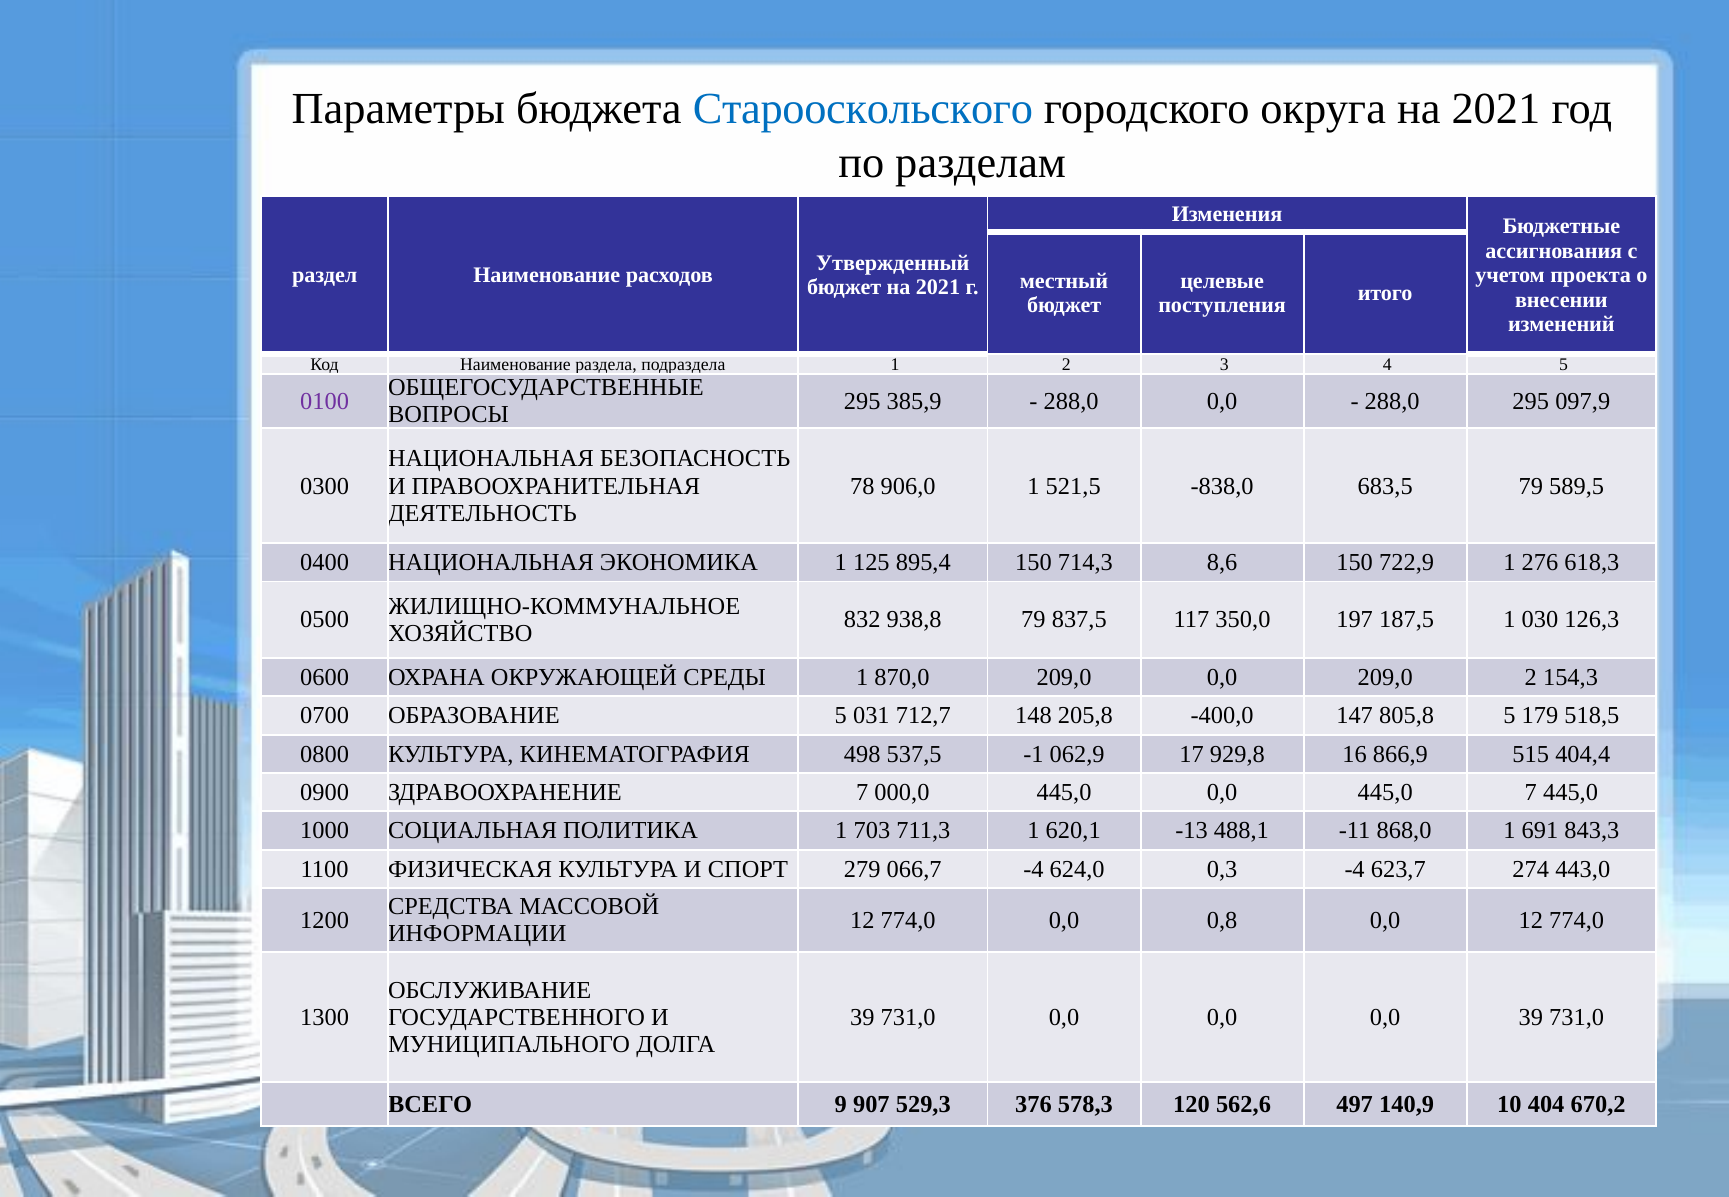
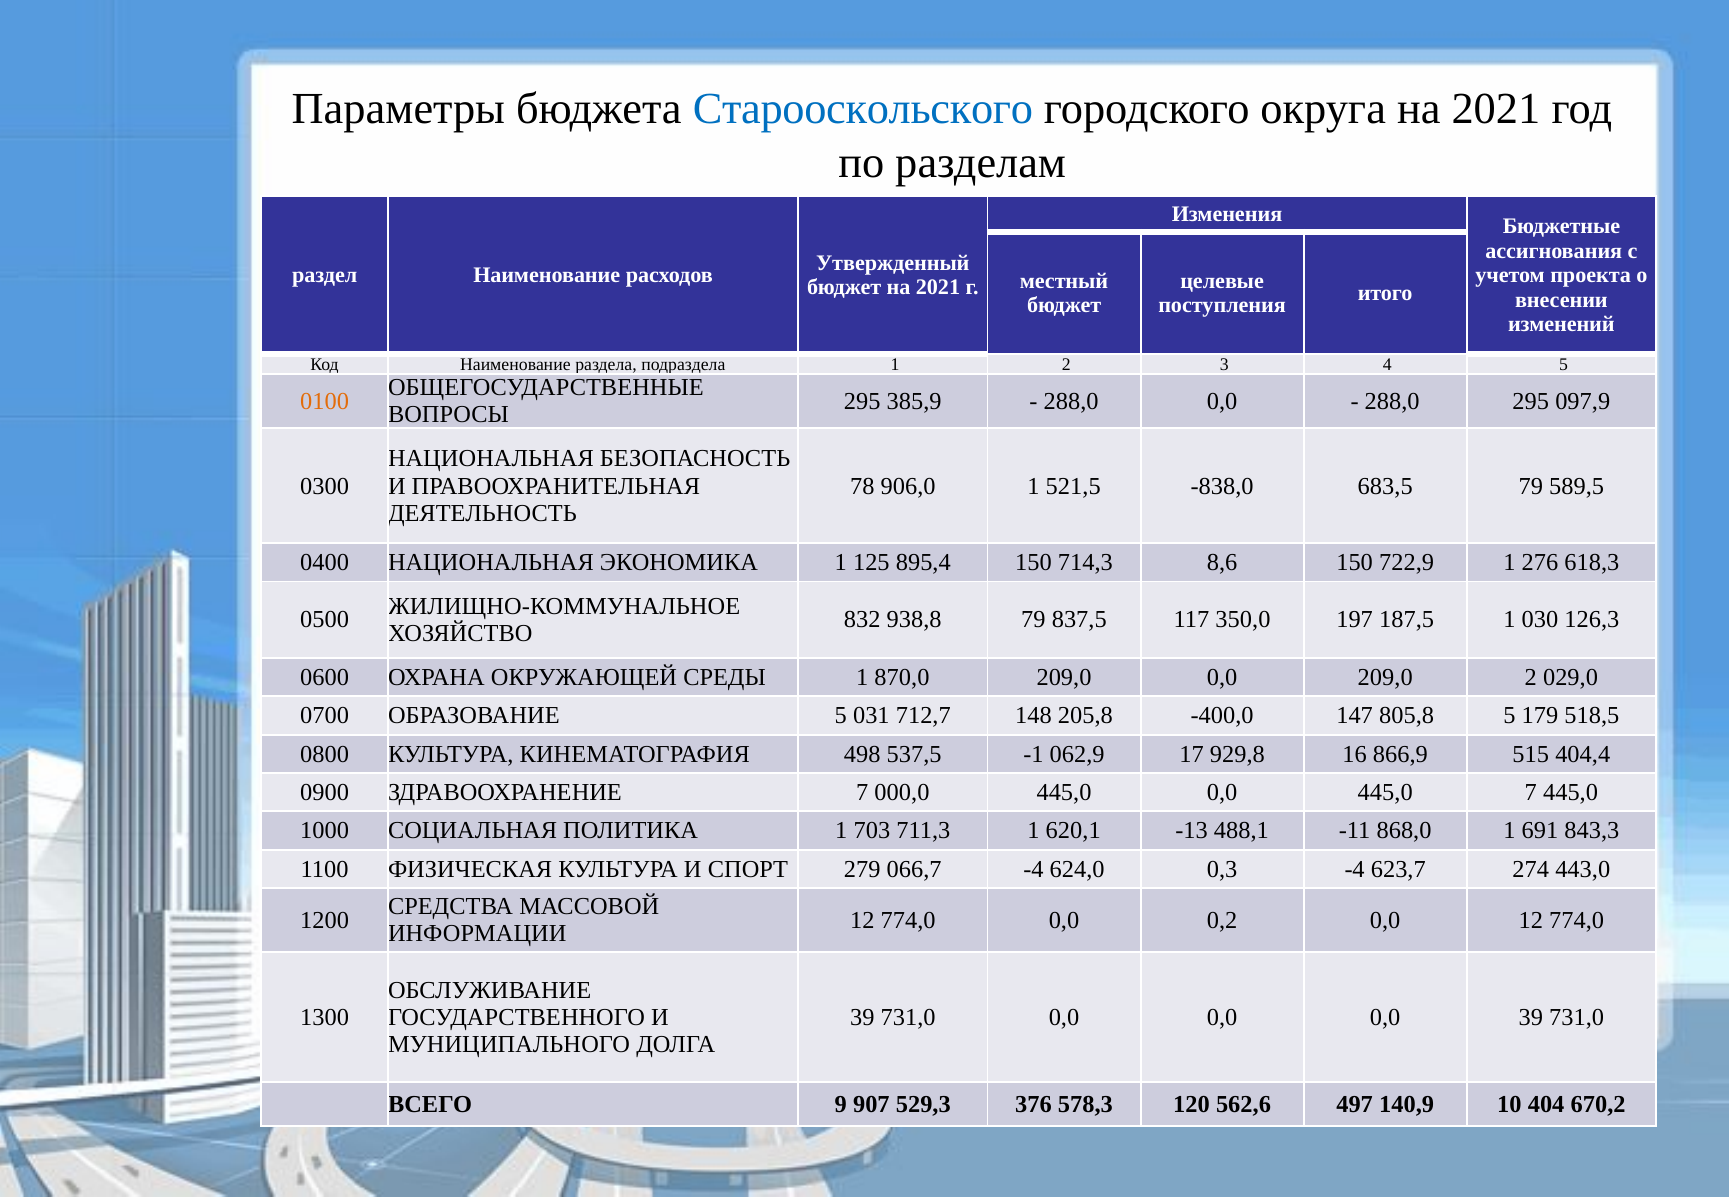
0100 colour: purple -> orange
154,3: 154,3 -> 029,0
0,8: 0,8 -> 0,2
